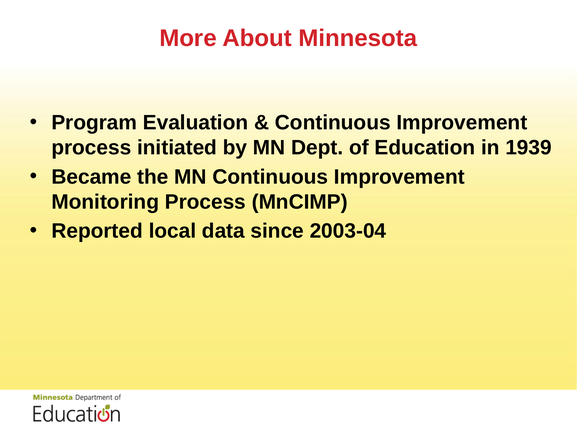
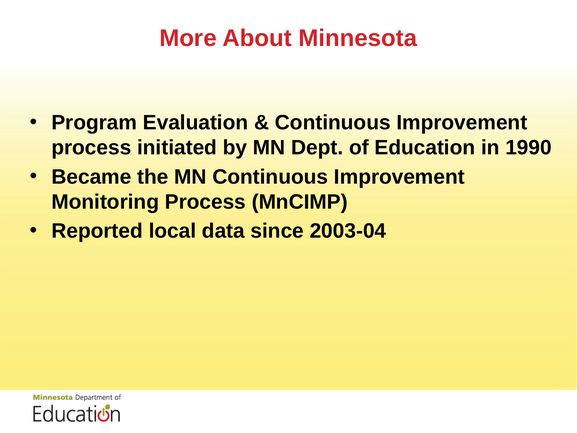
1939: 1939 -> 1990
